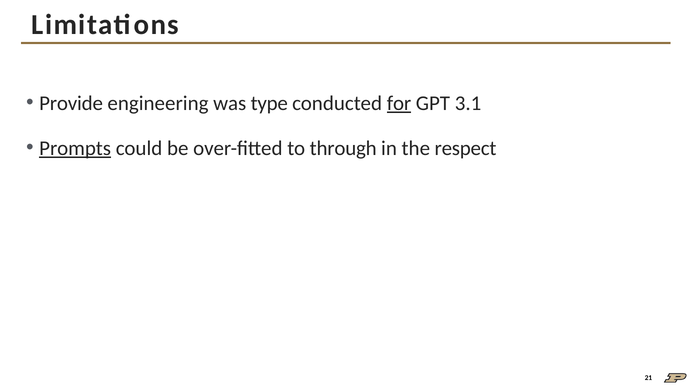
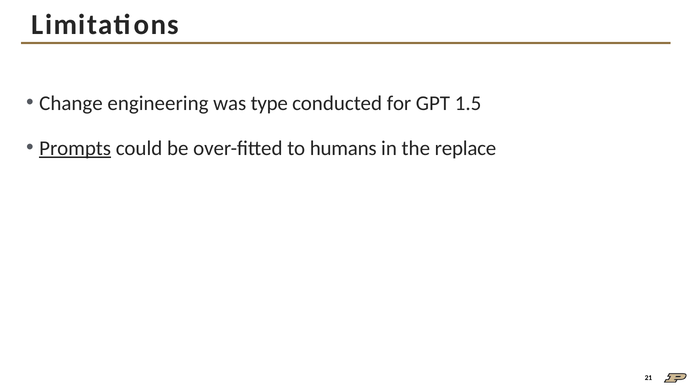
Provide: Provide -> Change
for underline: present -> none
3.1: 3.1 -> 1.5
through: through -> humans
respect: respect -> replace
